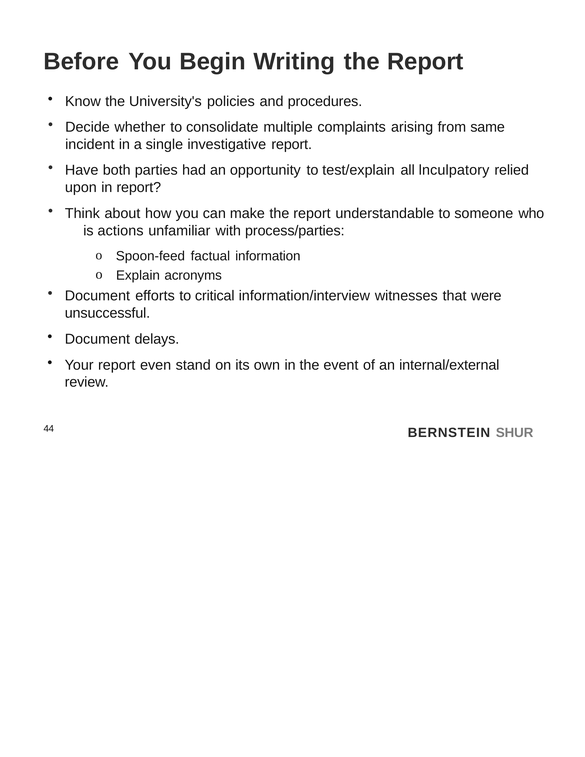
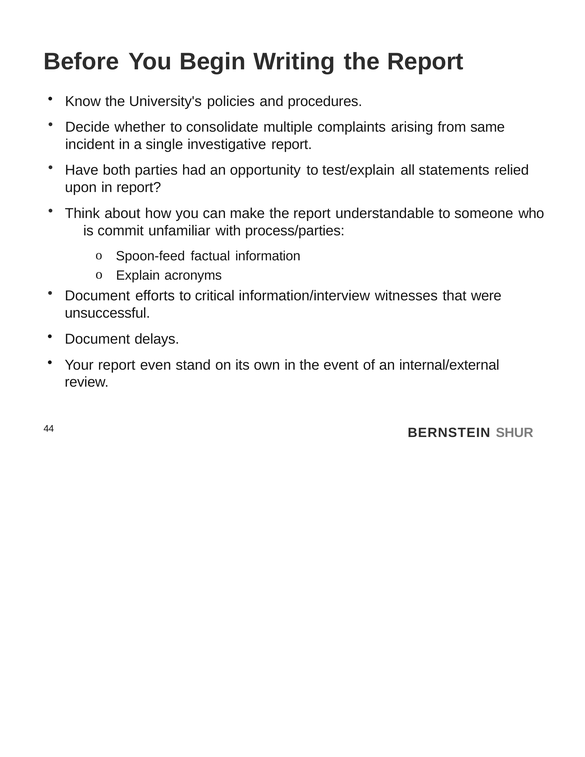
lnculpatory: lnculpatory -> statements
actions: actions -> commit
